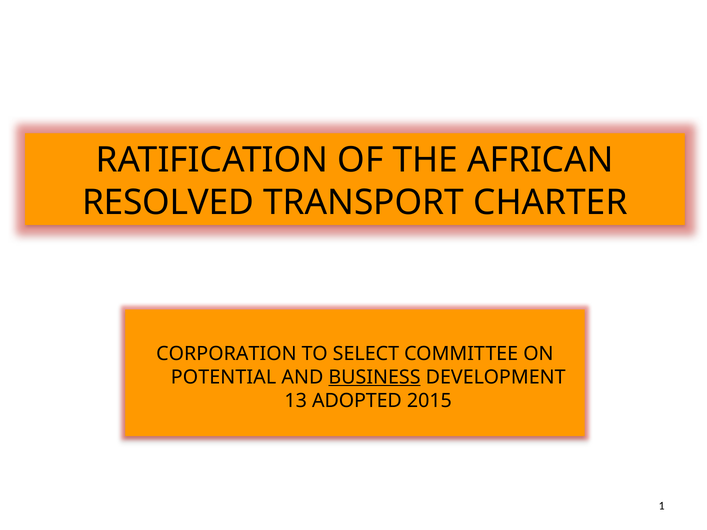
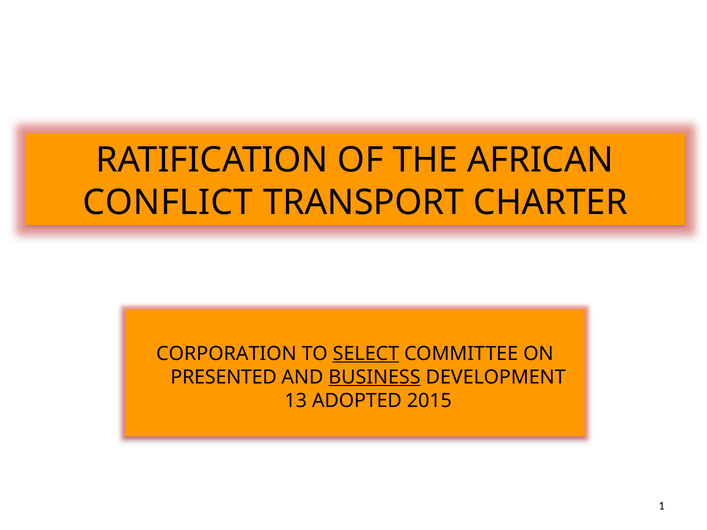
RESOLVED: RESOLVED -> CONFLICT
SELECT underline: none -> present
POTENTIAL: POTENTIAL -> PRESENTED
